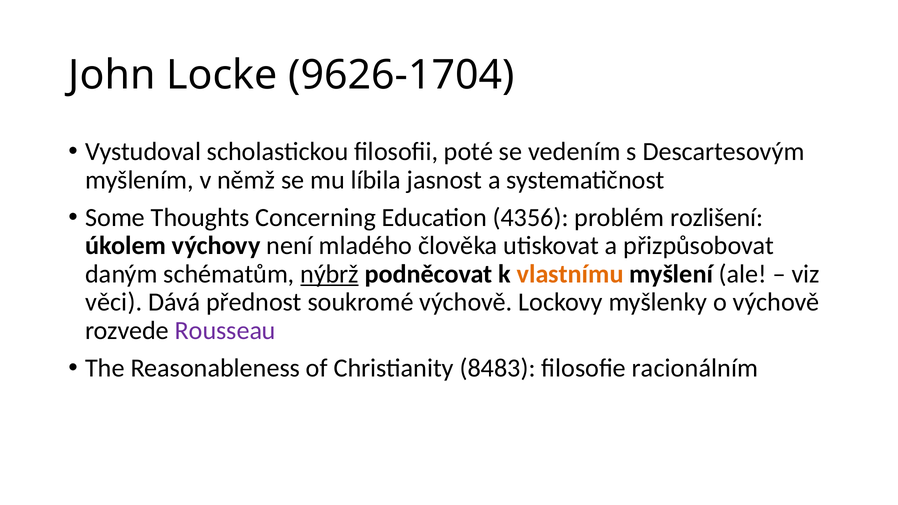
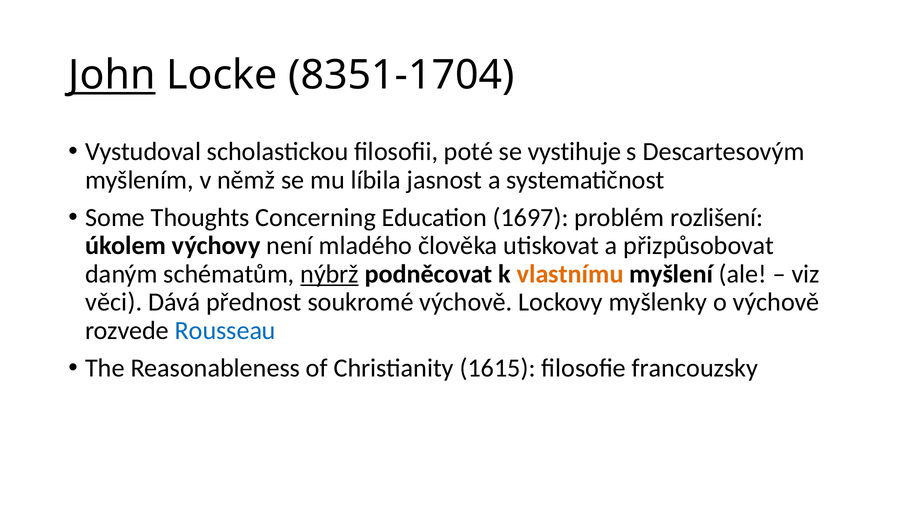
John underline: none -> present
9626-1704: 9626-1704 -> 8351-1704
vedením: vedením -> vystihuje
4356: 4356 -> 1697
Rousseau colour: purple -> blue
8483: 8483 -> 1615
racionálním: racionálním -> francouzsky
